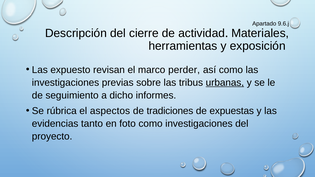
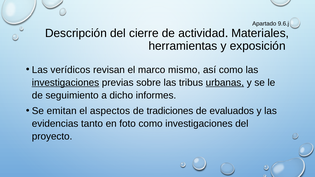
expuesto: expuesto -> verídicos
perder: perder -> mismo
investigaciones at (66, 83) underline: none -> present
rúbrica: rúbrica -> emitan
expuestas: expuestas -> evaluados
